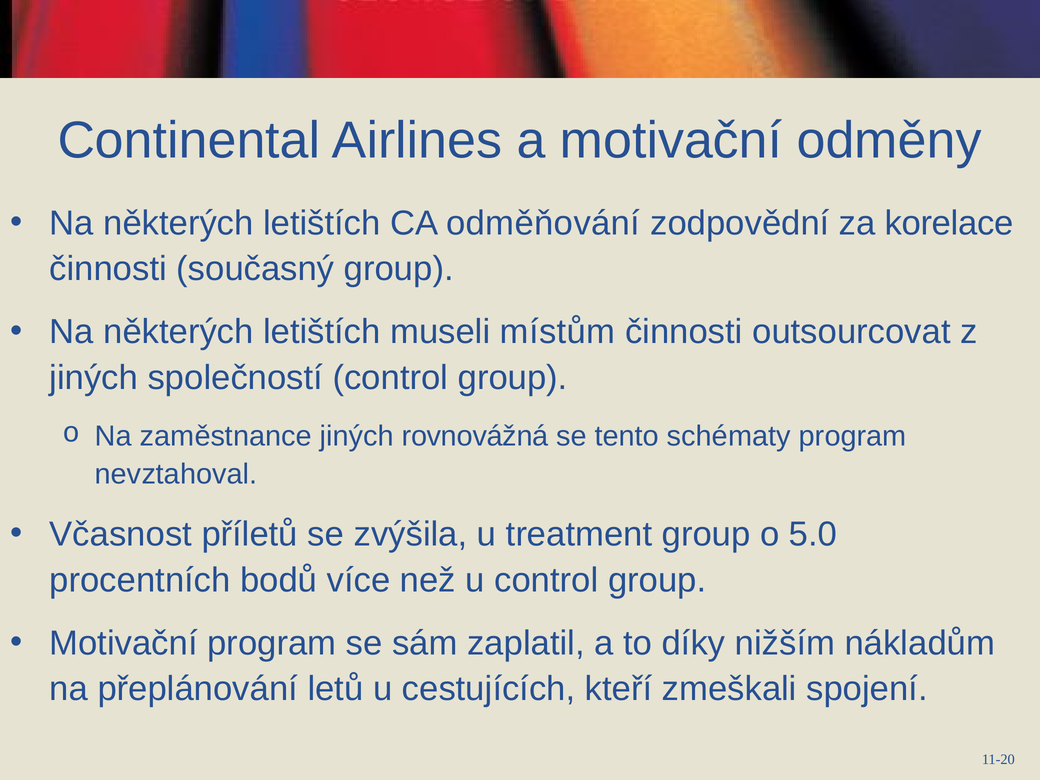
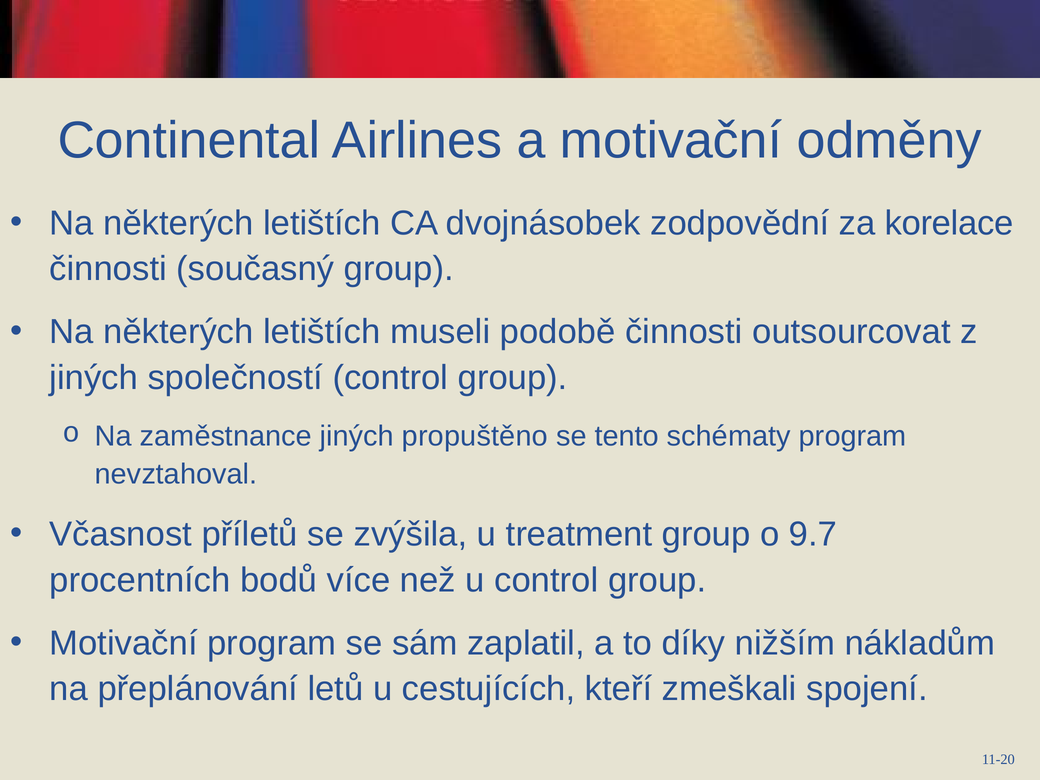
odměňování: odměňování -> dvojnásobek
místům: místům -> podobě
rovnovážná: rovnovážná -> propuštěno
5.0: 5.0 -> 9.7
